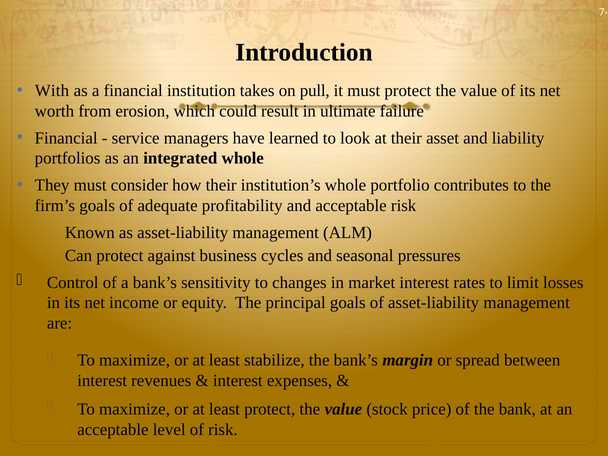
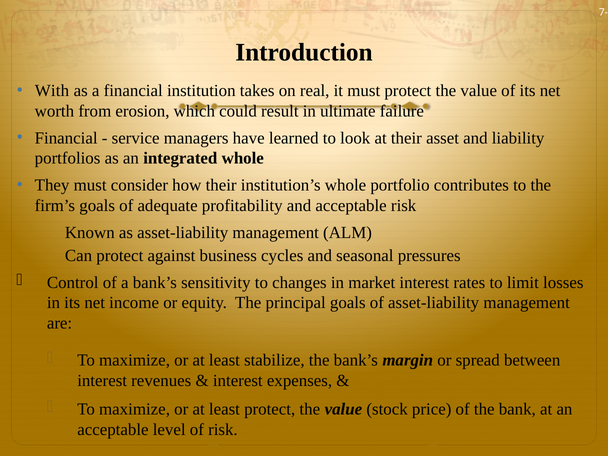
pull: pull -> real
